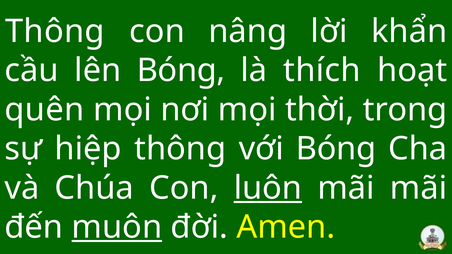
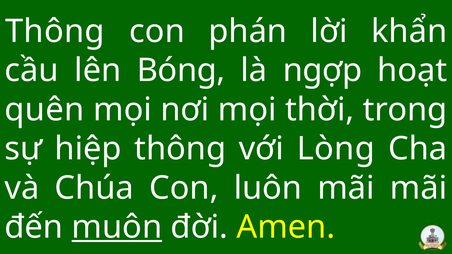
nâng: nâng -> phán
thích: thích -> ngợp
với Bóng: Bóng -> Lòng
luôn underline: present -> none
